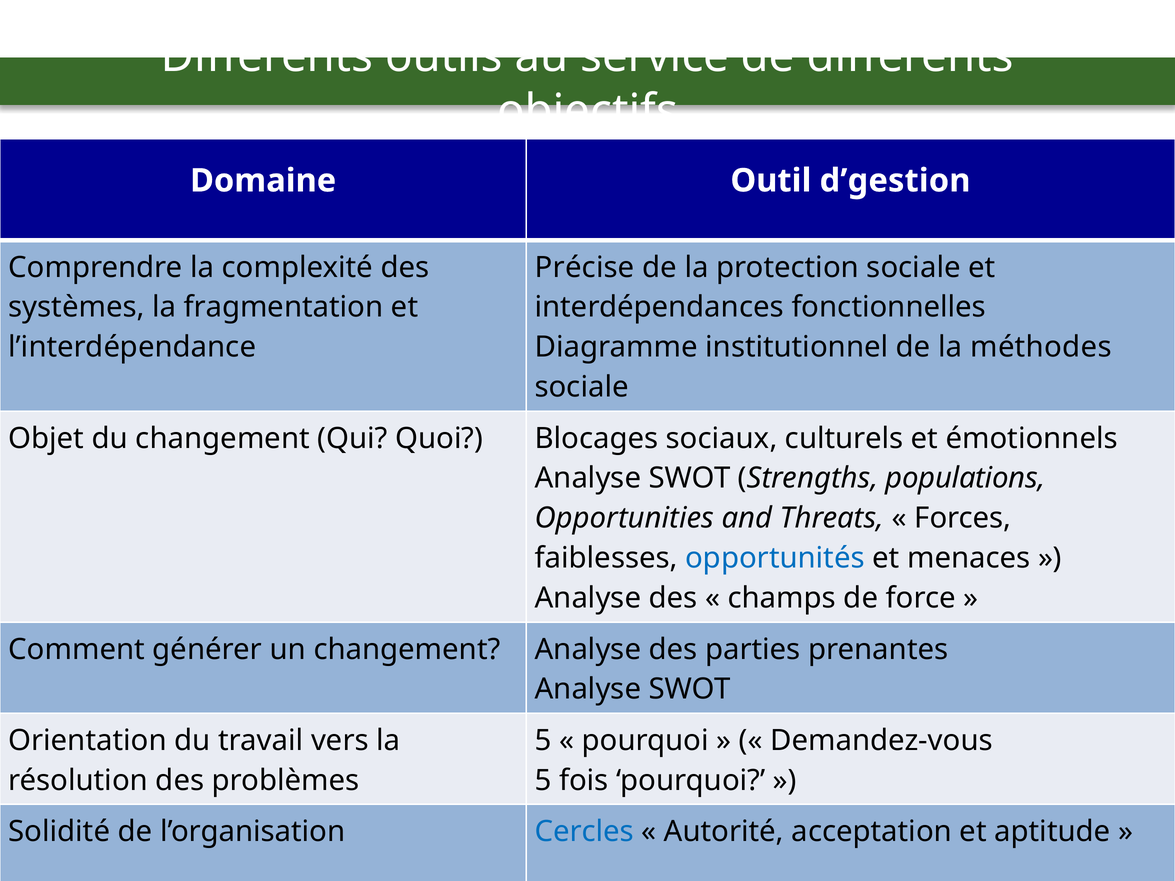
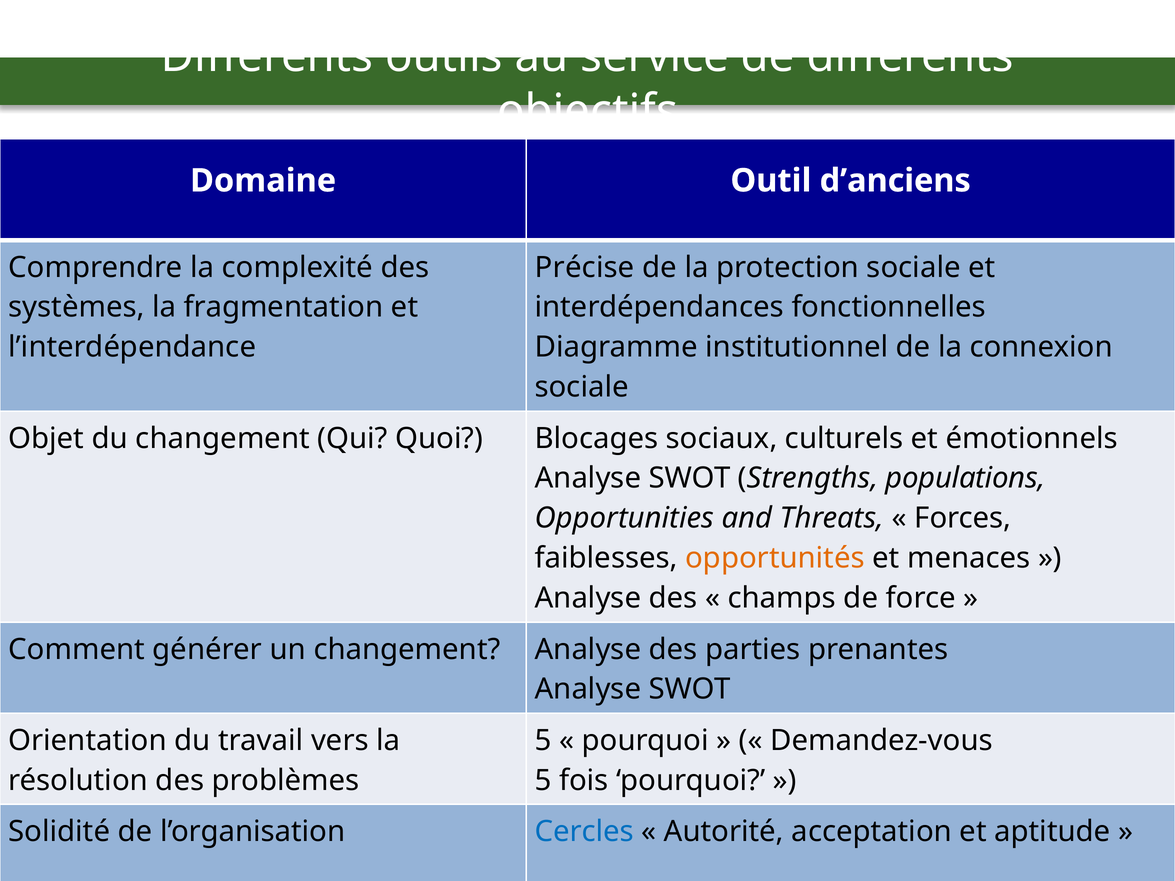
d’gestion: d’gestion -> d’anciens
méthodes: méthodes -> connexion
opportunités colour: blue -> orange
